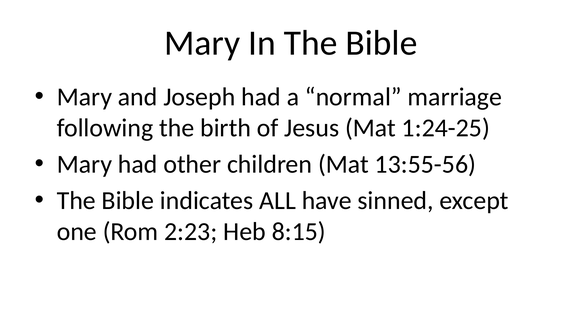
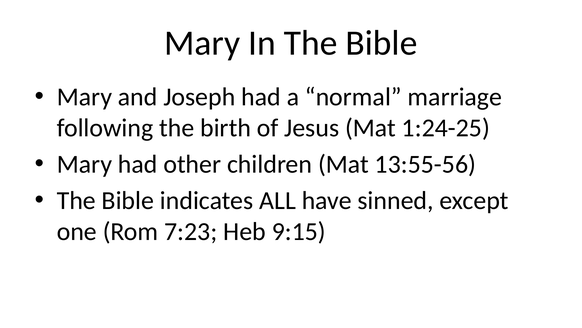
2:23: 2:23 -> 7:23
8:15: 8:15 -> 9:15
